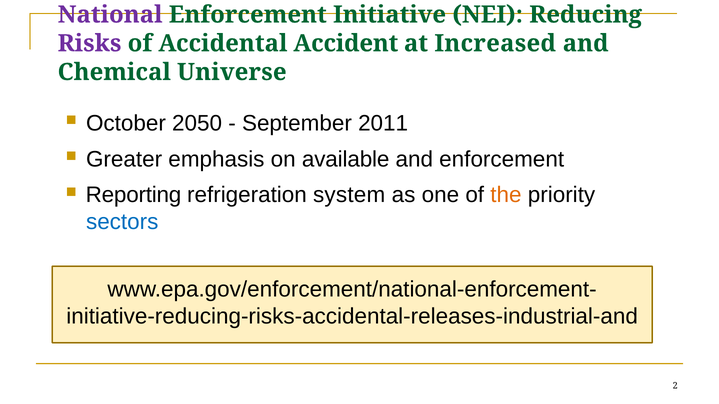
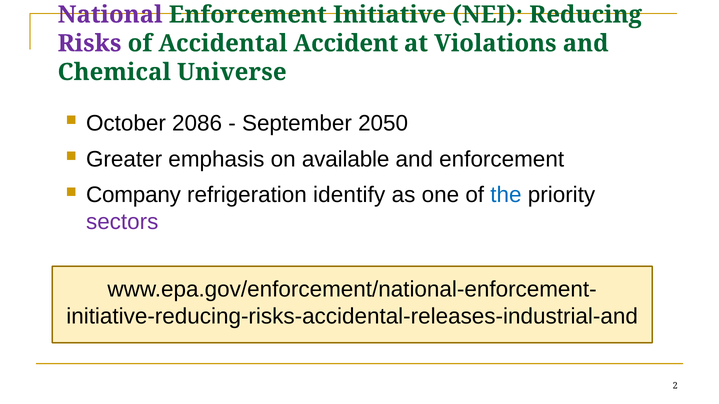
Increased: Increased -> Violations
2050: 2050 -> 2086
2011: 2011 -> 2050
Reporting: Reporting -> Company
system: system -> identify
the colour: orange -> blue
sectors colour: blue -> purple
